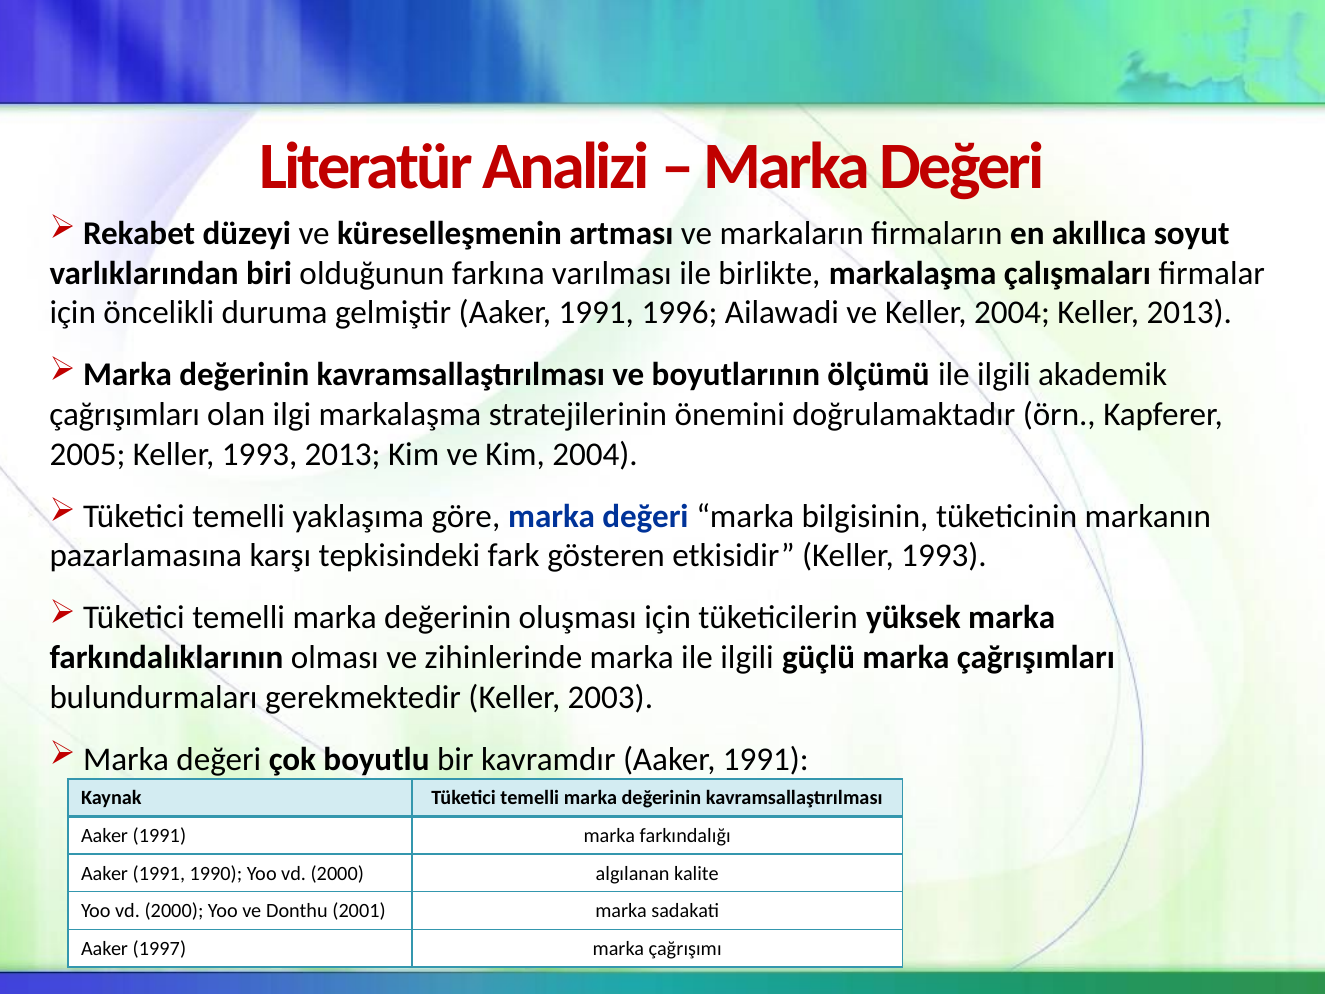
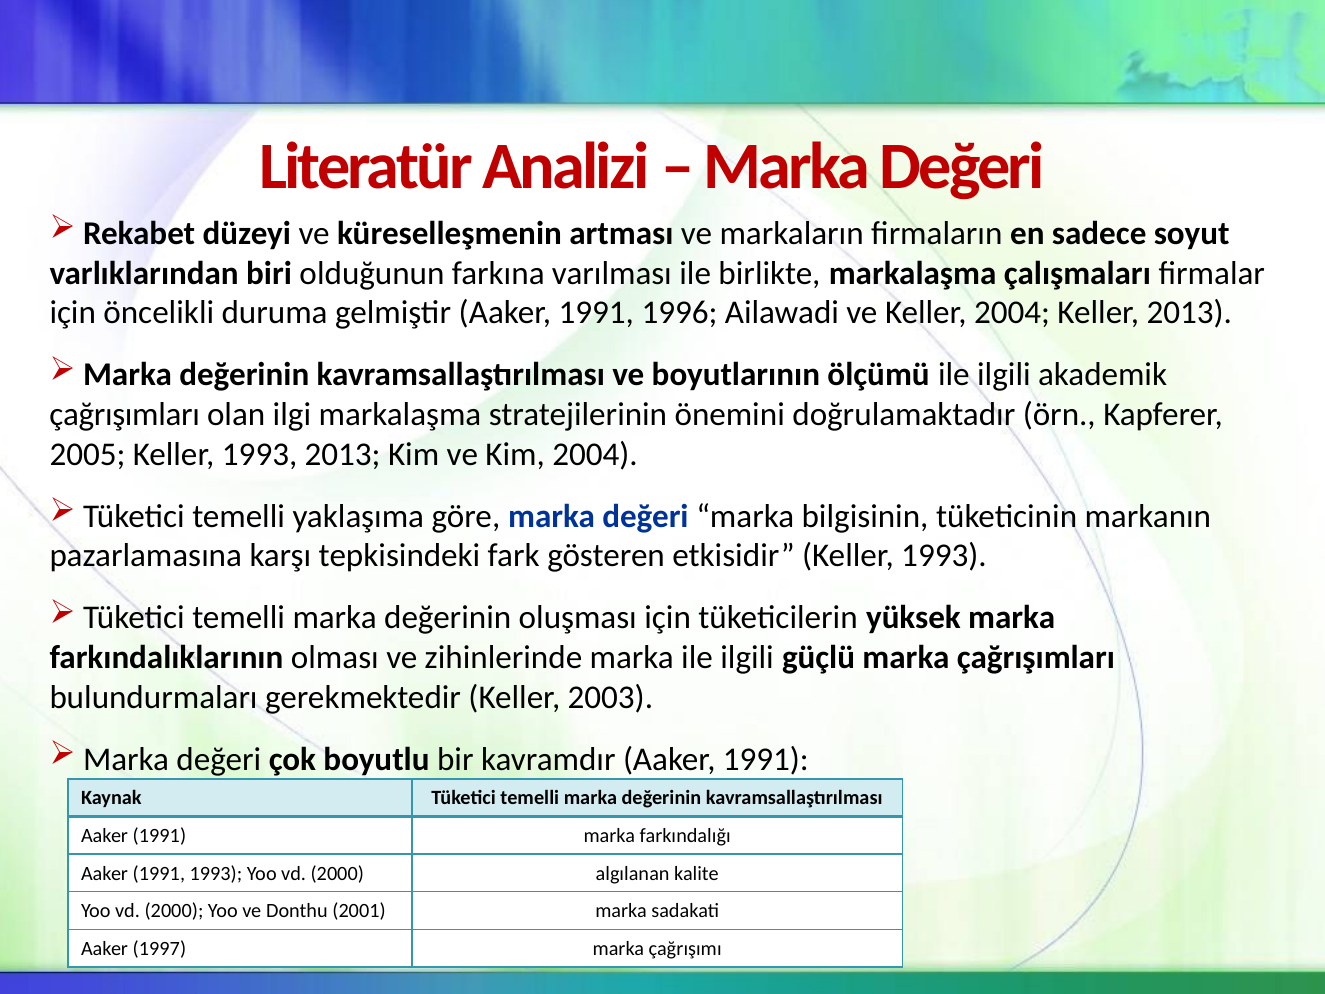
akıllıca: akıllıca -> sadece
1991 1990: 1990 -> 1993
